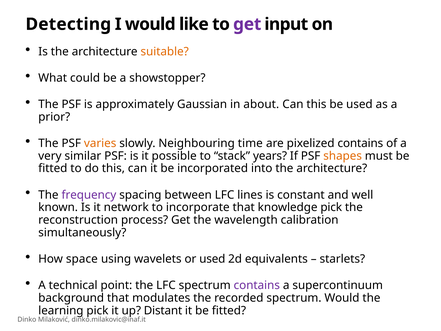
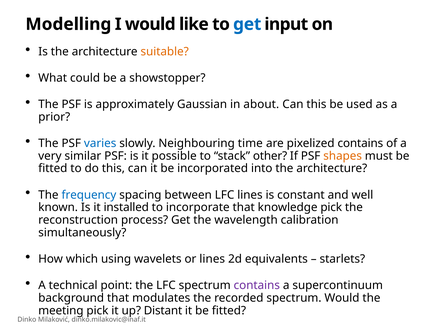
Detecting: Detecting -> Modelling
get at (247, 24) colour: purple -> blue
varies colour: orange -> blue
years: years -> other
frequency colour: purple -> blue
network: network -> installed
space: space -> which
or used: used -> lines
learning: learning -> meeting
